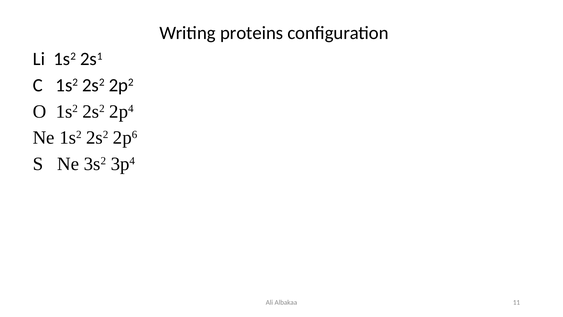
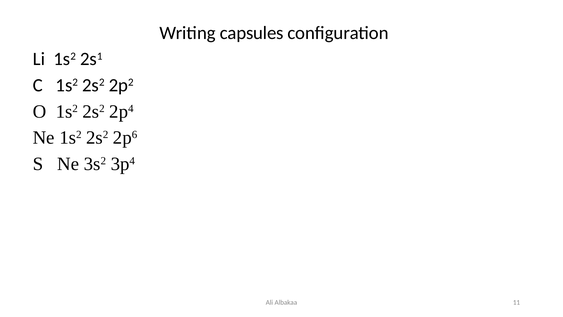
proteins: proteins -> capsules
